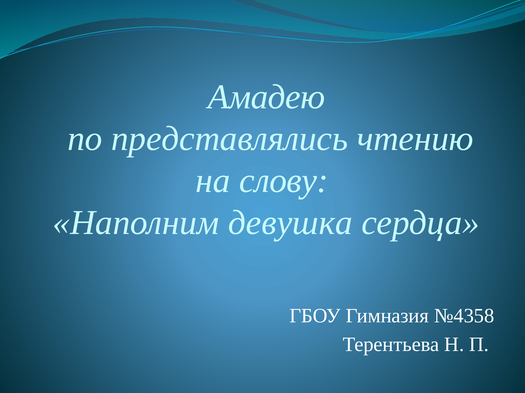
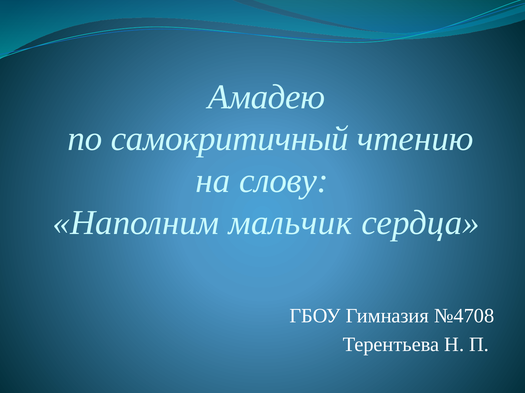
представлялись: представлялись -> самокритичный
девушка: девушка -> мальчик
№4358: №4358 -> №4708
